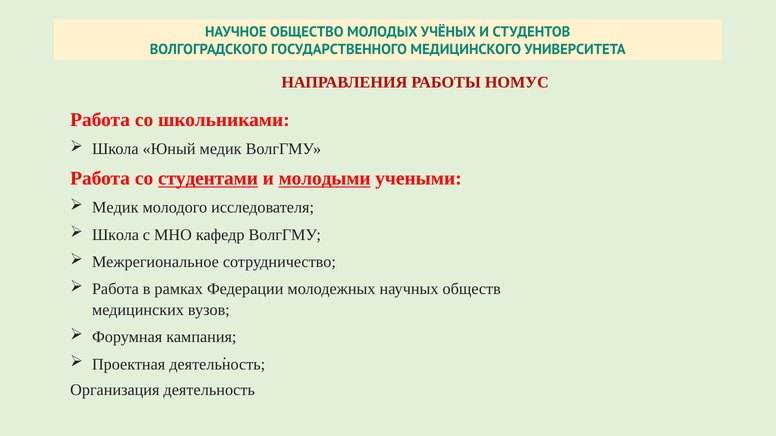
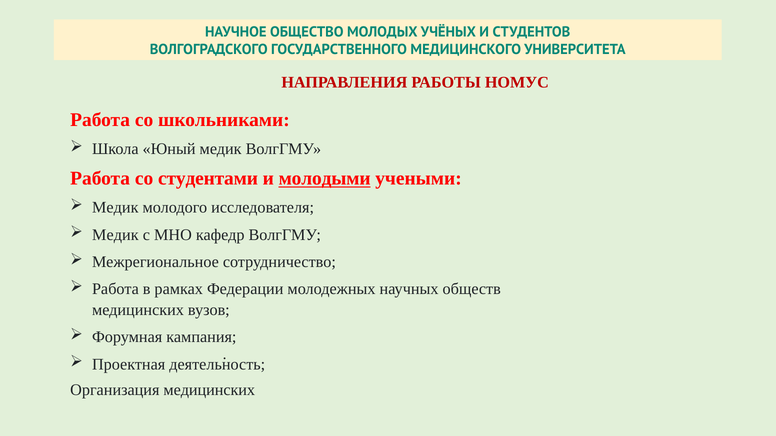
студентами underline: present -> none
Школа at (116, 235): Школа -> Медик
Организация деятельность: деятельность -> медицинских
